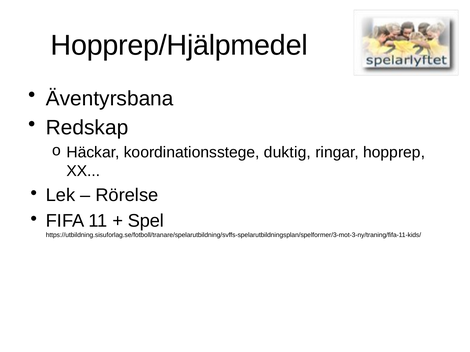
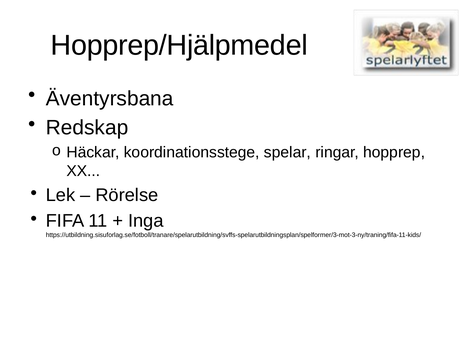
duktig: duktig -> spelar
Spel: Spel -> Inga
